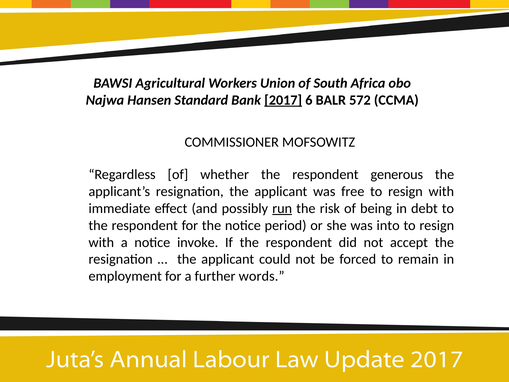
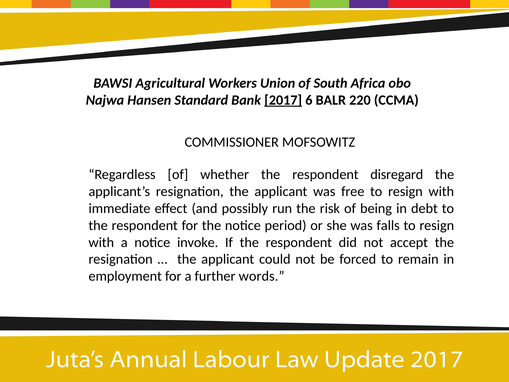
572: 572 -> 220
generous: generous -> disregard
run underline: present -> none
into: into -> falls
